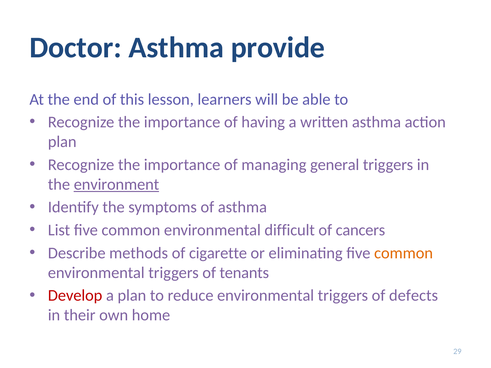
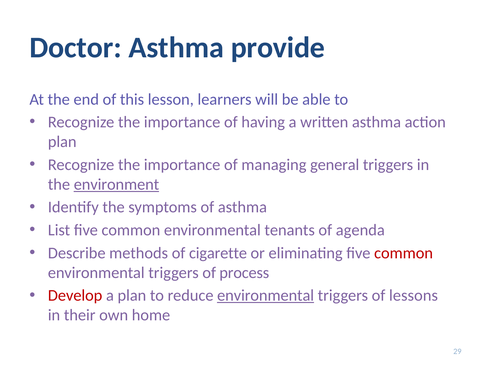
difficult: difficult -> tenants
cancers: cancers -> agenda
common at (404, 253) colour: orange -> red
tenants: tenants -> process
environmental at (266, 296) underline: none -> present
defects: defects -> lessons
